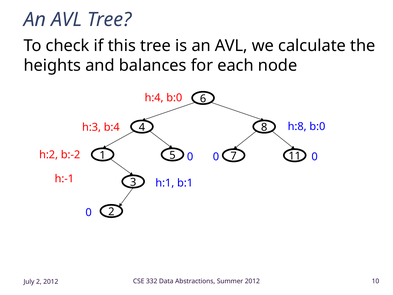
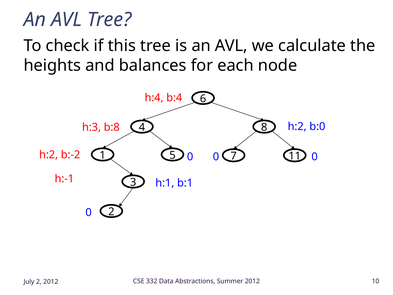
h:4 b:0: b:0 -> b:4
h:8 at (297, 127): h:8 -> h:2
b:4: b:4 -> b:8
